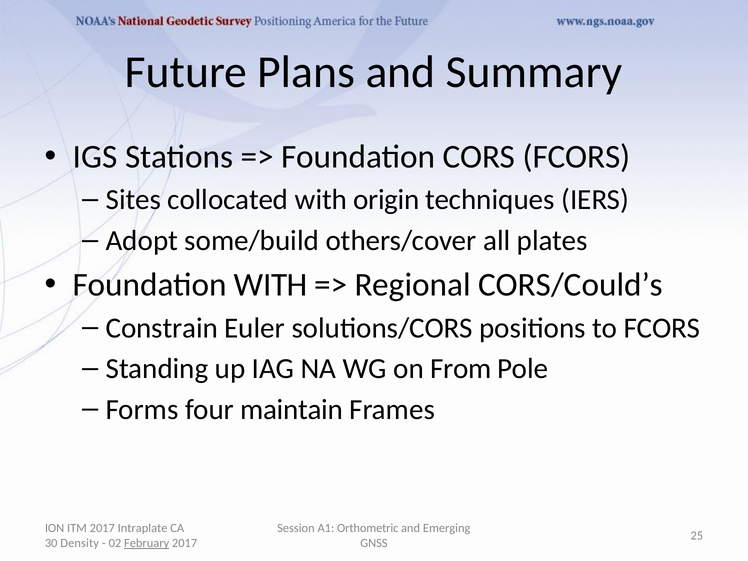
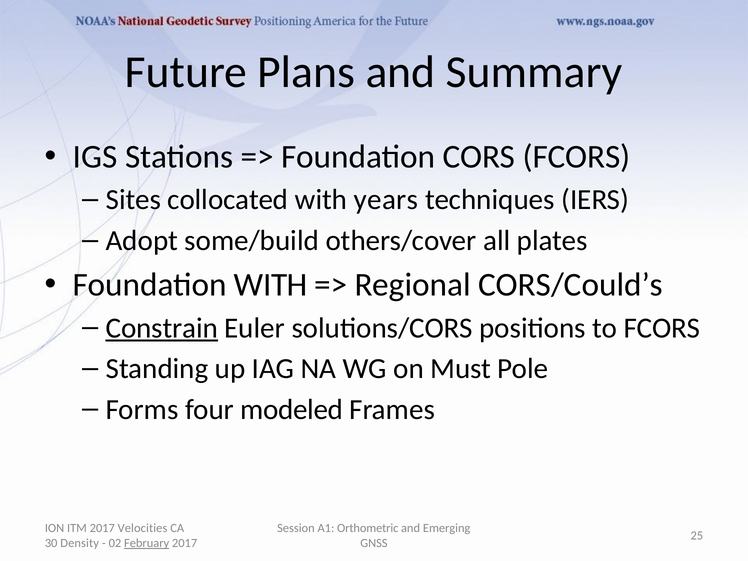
origin: origin -> years
Constrain underline: none -> present
From: From -> Must
maintain: maintain -> modeled
Intraplate: Intraplate -> Velocities
